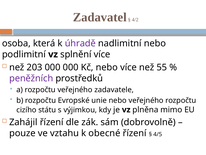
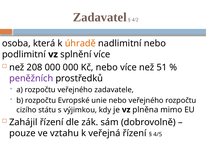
úhradě colour: purple -> orange
203: 203 -> 208
55: 55 -> 51
obecné: obecné -> veřejná
